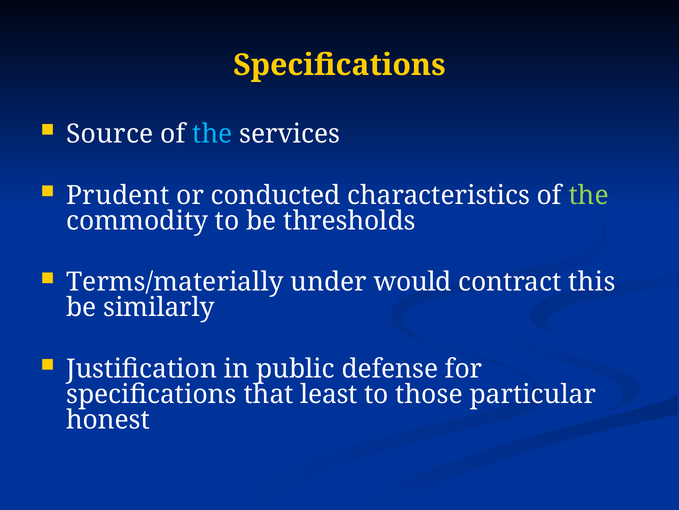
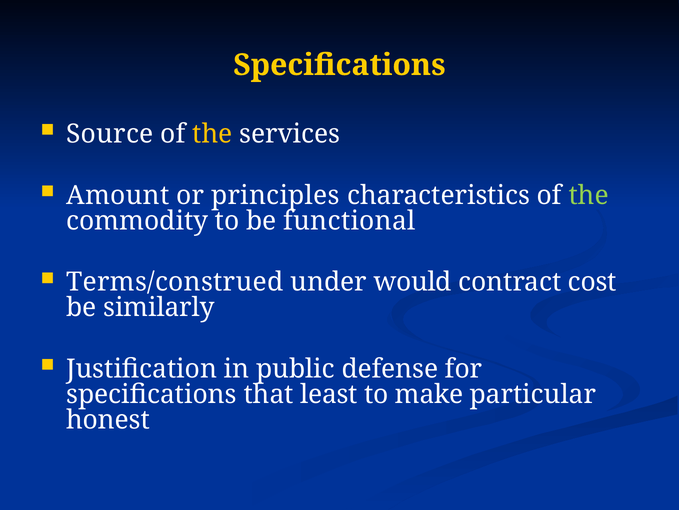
the at (212, 134) colour: light blue -> yellow
Prudent: Prudent -> Amount
conducted: conducted -> principles
thresholds: thresholds -> functional
Terms/materially: Terms/materially -> Terms/construed
this: this -> cost
those: those -> make
